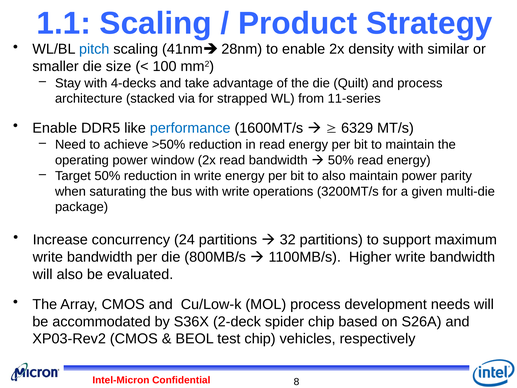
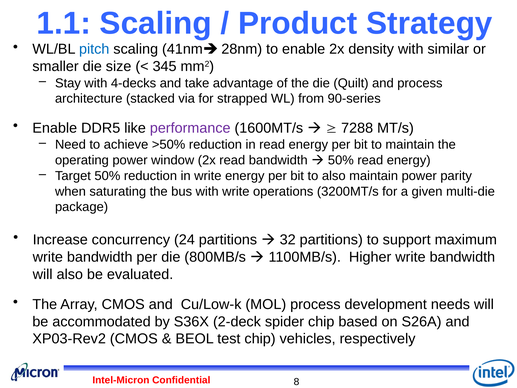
100: 100 -> 345
11-series: 11-series -> 90-series
performance colour: blue -> purple
6329: 6329 -> 7288
